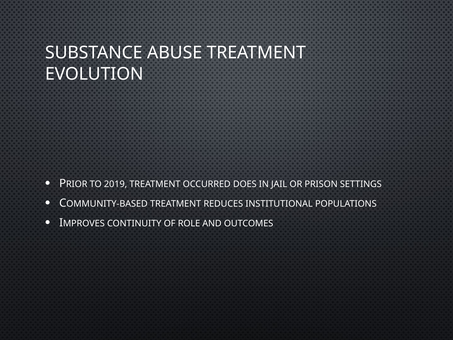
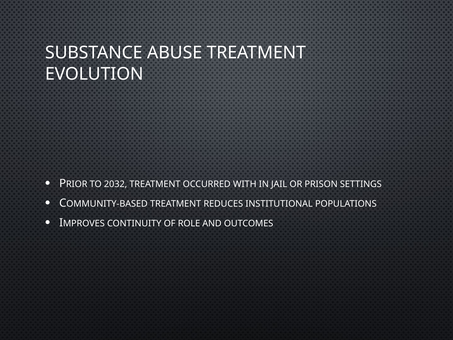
2019: 2019 -> 2032
DOES: DOES -> WITH
